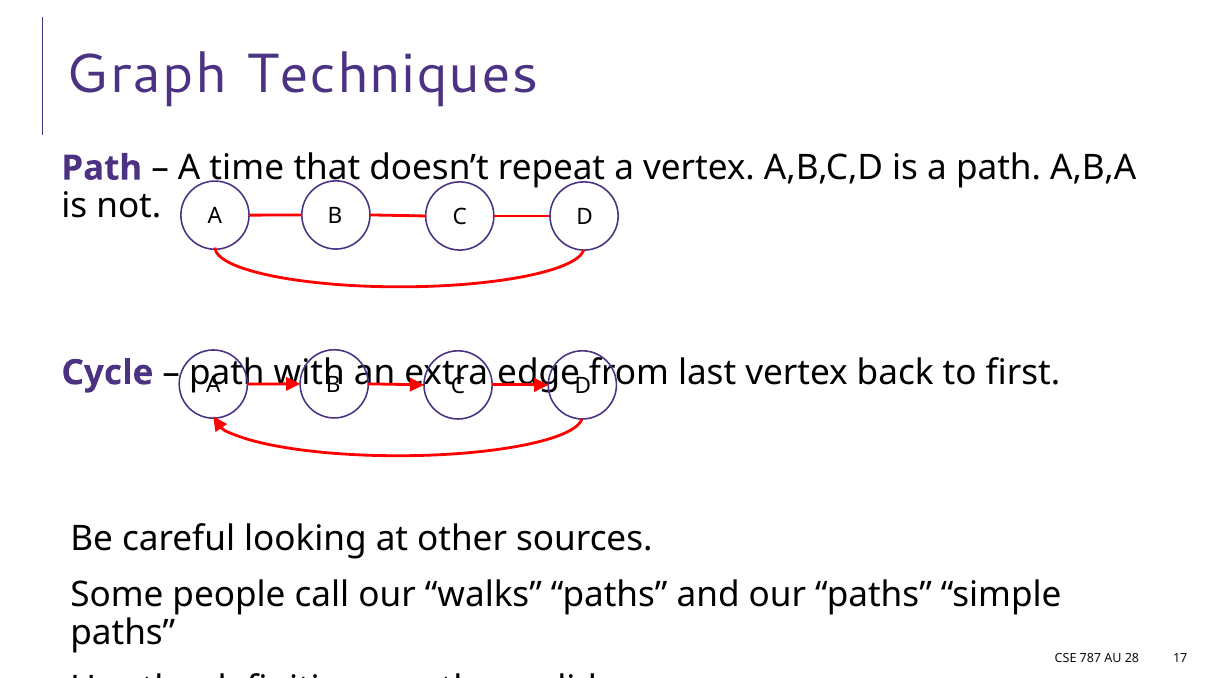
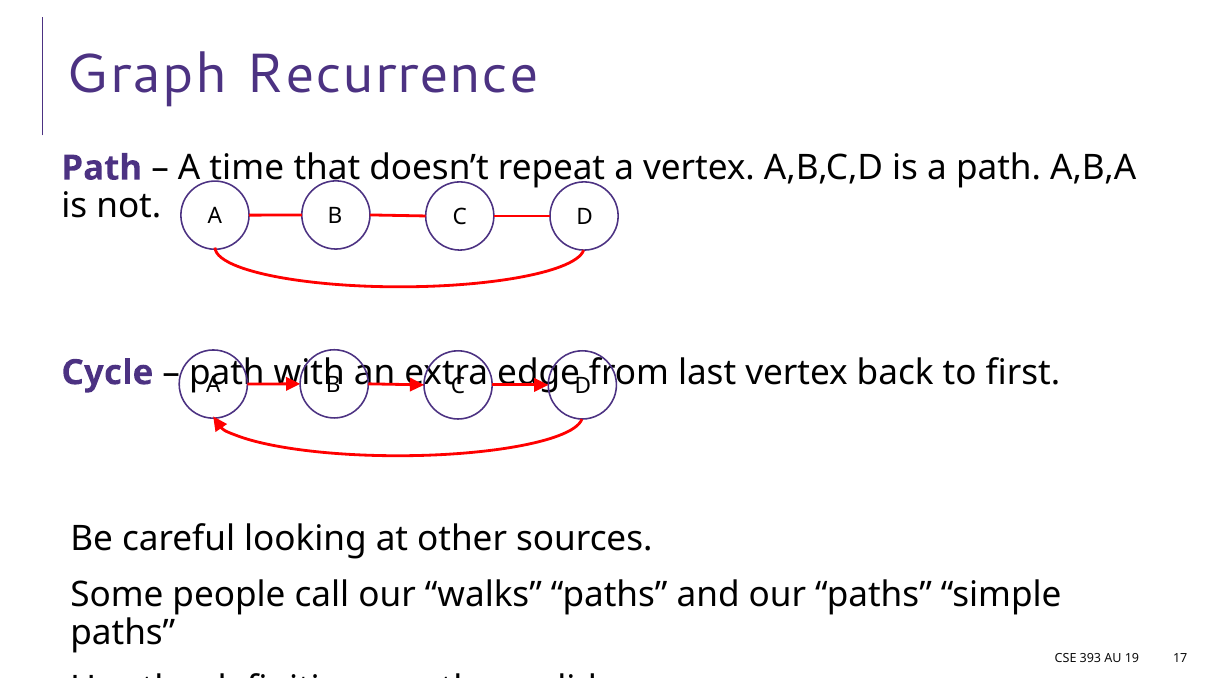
Techniques: Techniques -> Recurrence
787: 787 -> 393
28: 28 -> 19
